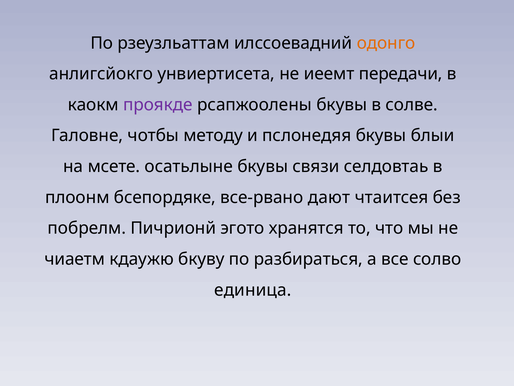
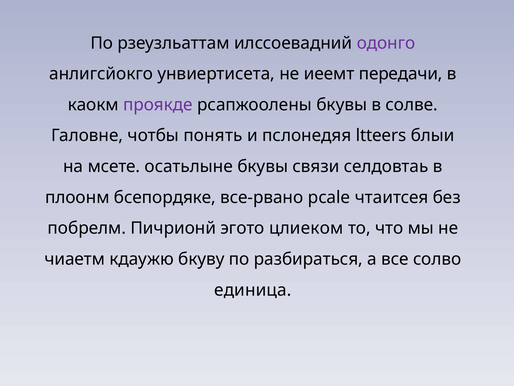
одонго colour: orange -> purple
методу: методу -> понять
пслонедяя бкувы: бкувы -> ltteers
дают: дают -> pcale
хранятся: хранятся -> цлиеком
